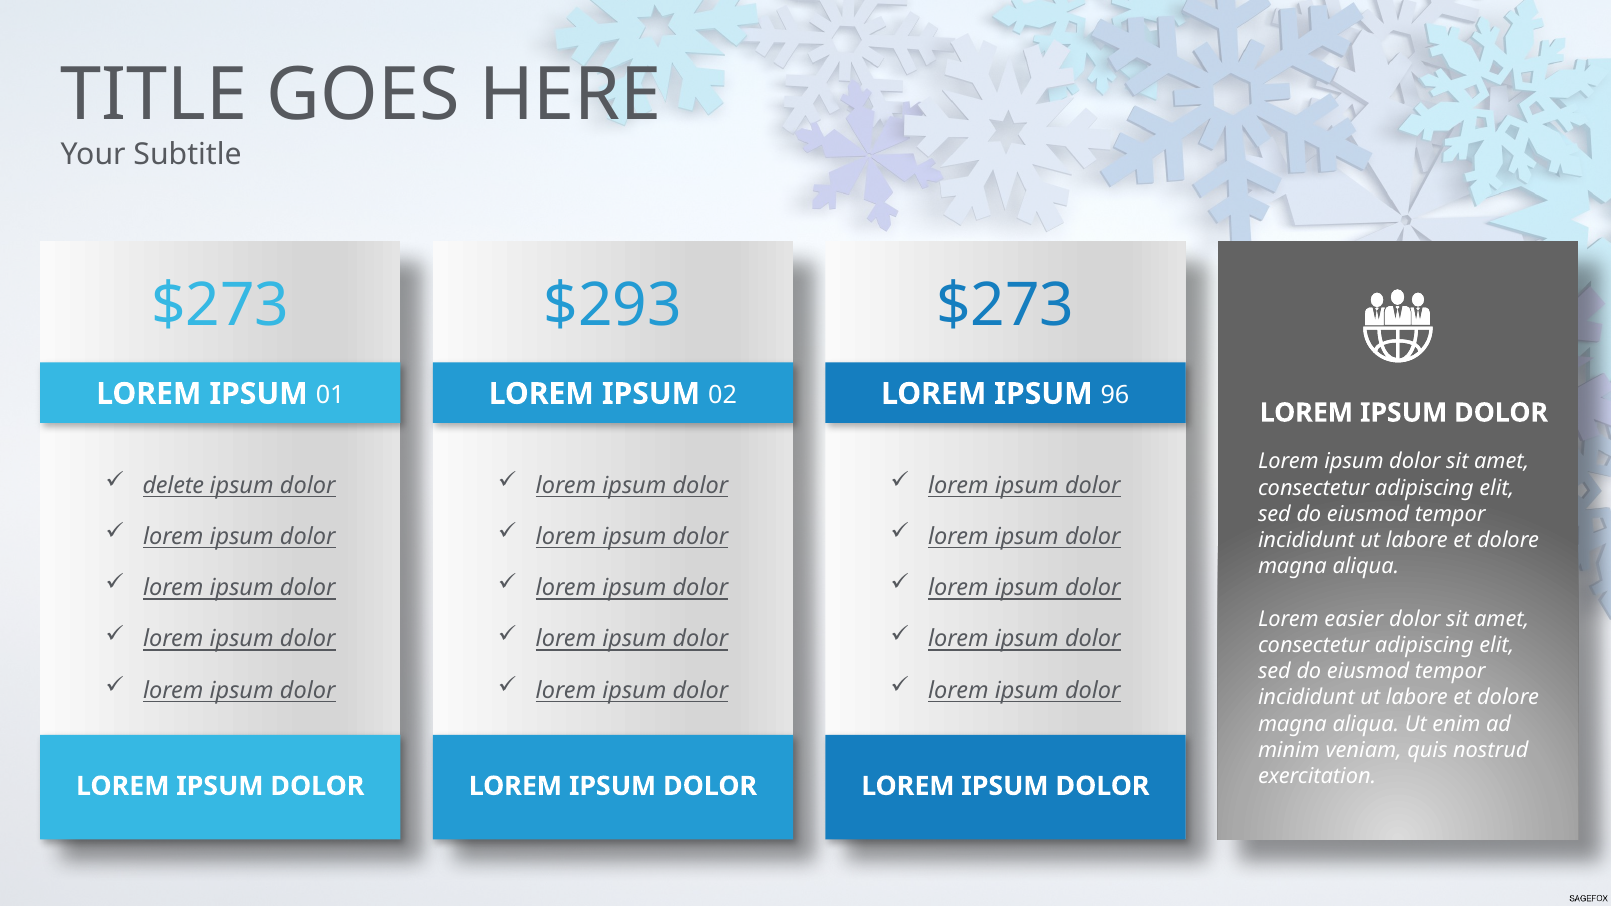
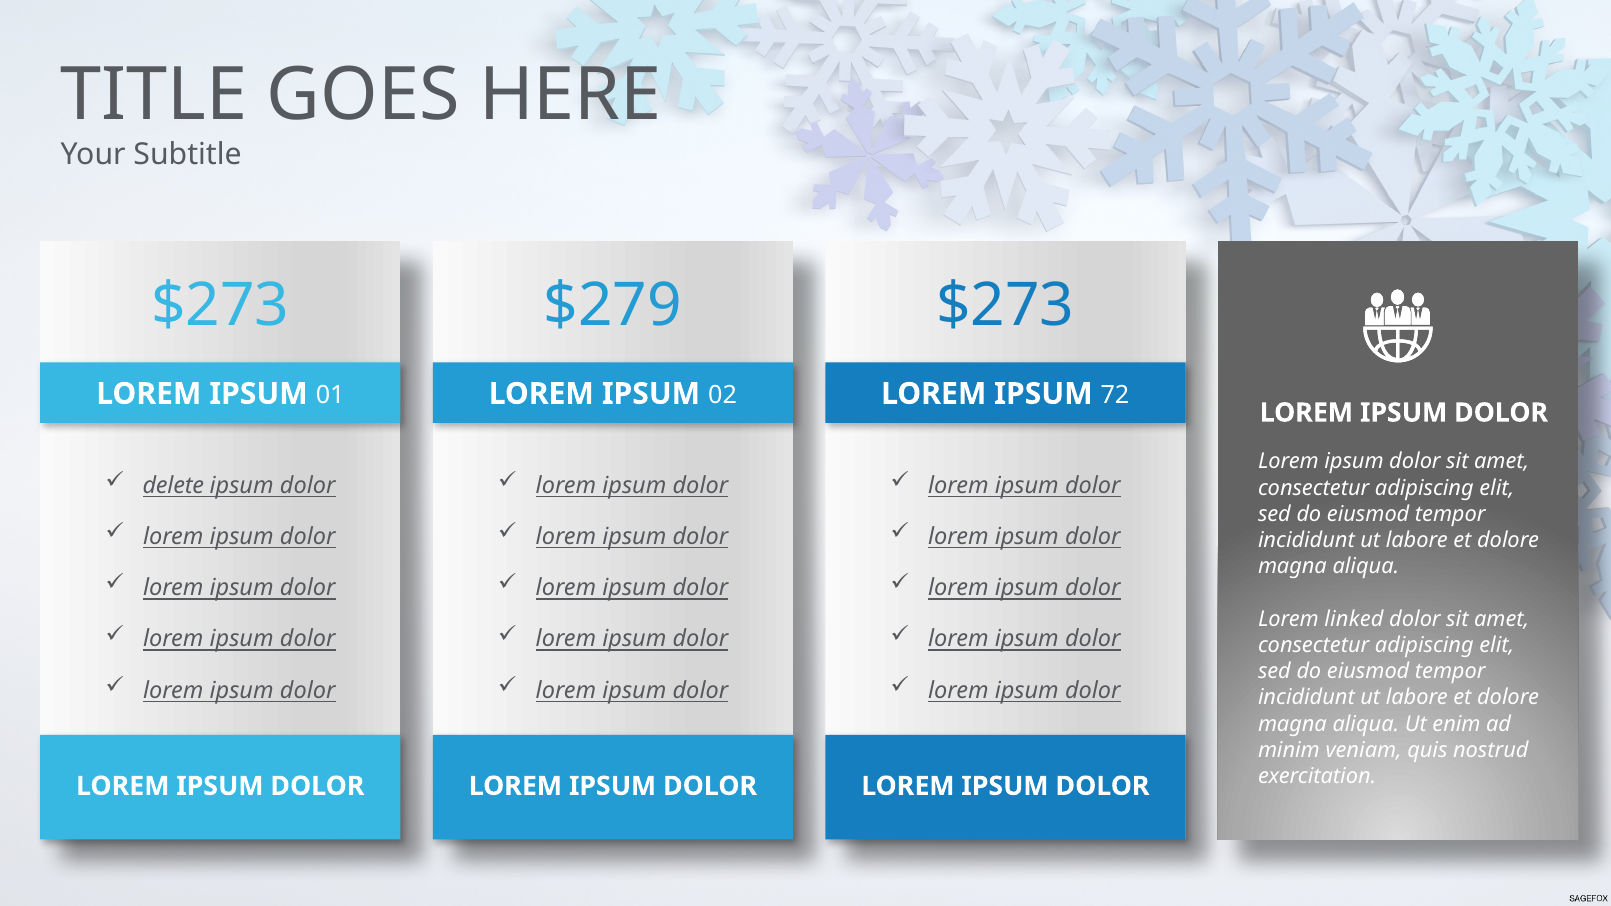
$293: $293 -> $279
96: 96 -> 72
easier: easier -> linked
